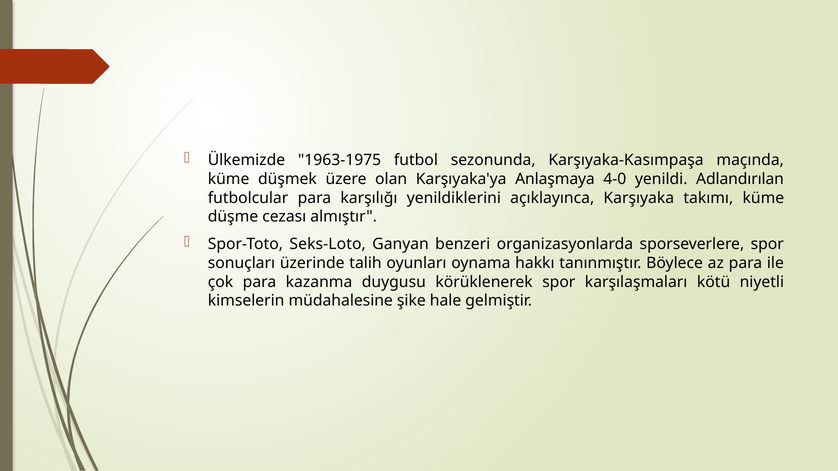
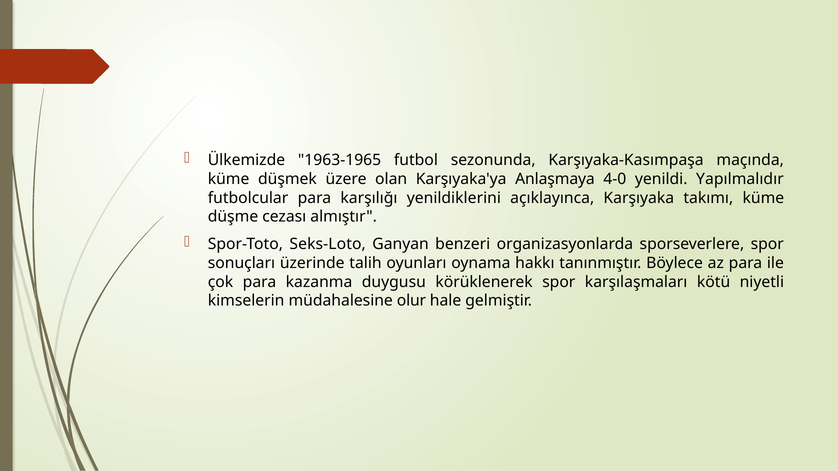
1963-1975: 1963-1975 -> 1963-1965
Adlandırılan: Adlandırılan -> Yapılmalıdır
şike: şike -> olur
